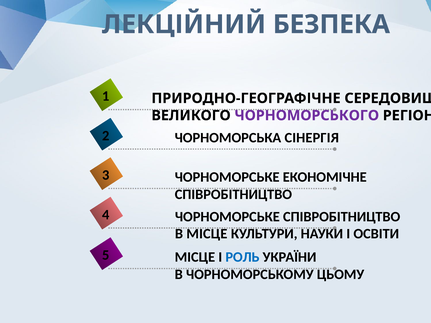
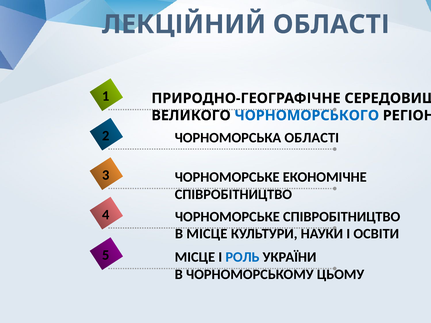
ЛЕКЦІЙНИЙ БЕЗПЕКА: БЕЗПЕКА -> ОБЛАСТІ
ЧОРНОМОРСЬКОГО colour: purple -> blue
ЧОРНОМОРСЬКА СІНЕРГІЯ: СІНЕРГІЯ -> ОБЛАСТІ
